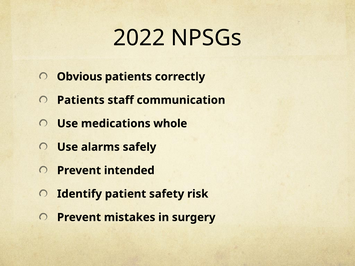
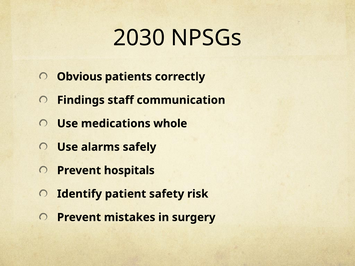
2022: 2022 -> 2030
Patients at (81, 100): Patients -> Findings
intended: intended -> hospitals
